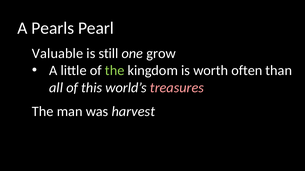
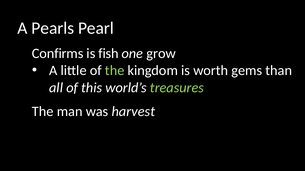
Valuable: Valuable -> Confirms
still: still -> fish
often: often -> gems
treasures colour: pink -> light green
